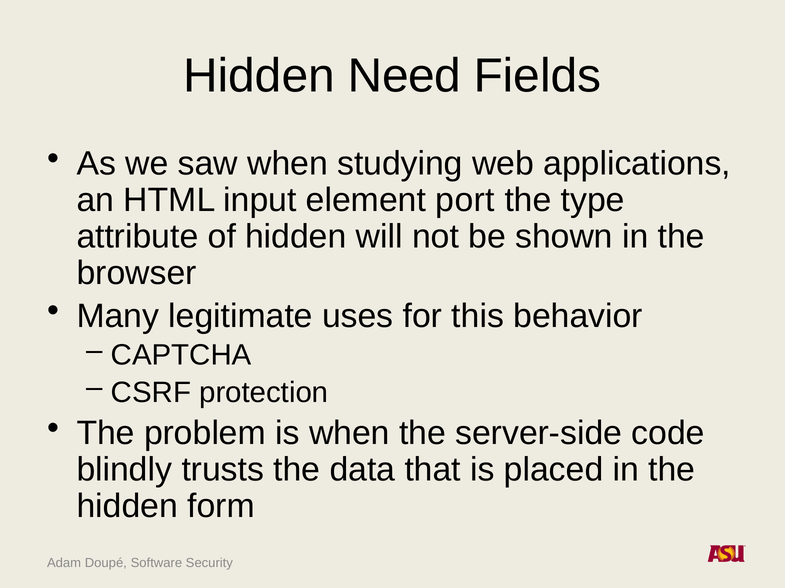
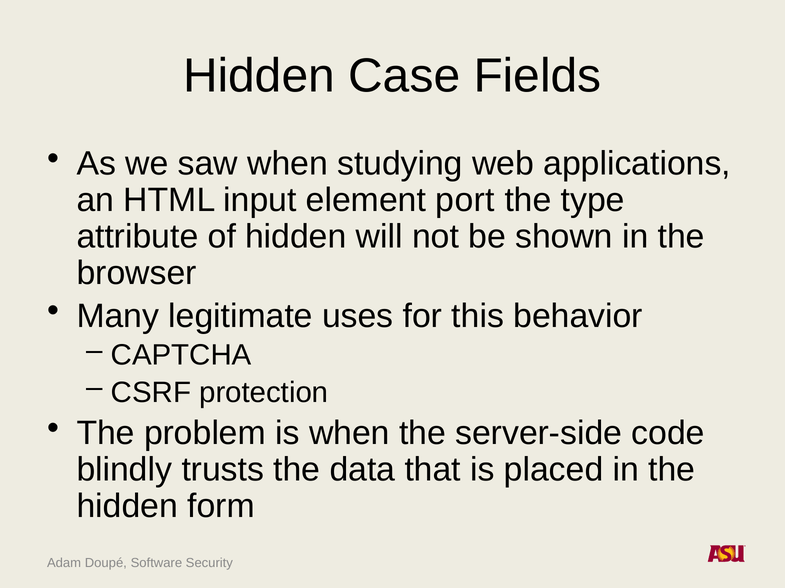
Need: Need -> Case
